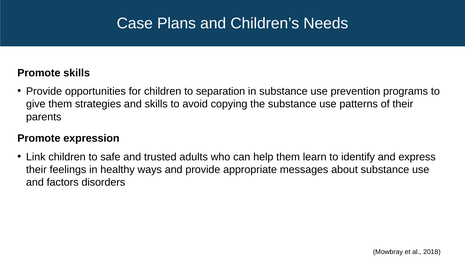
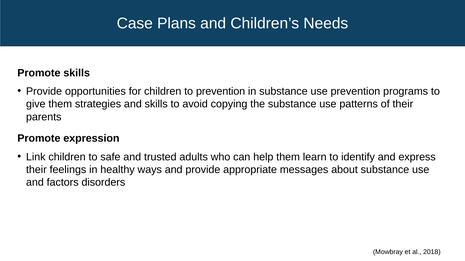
to separation: separation -> prevention
